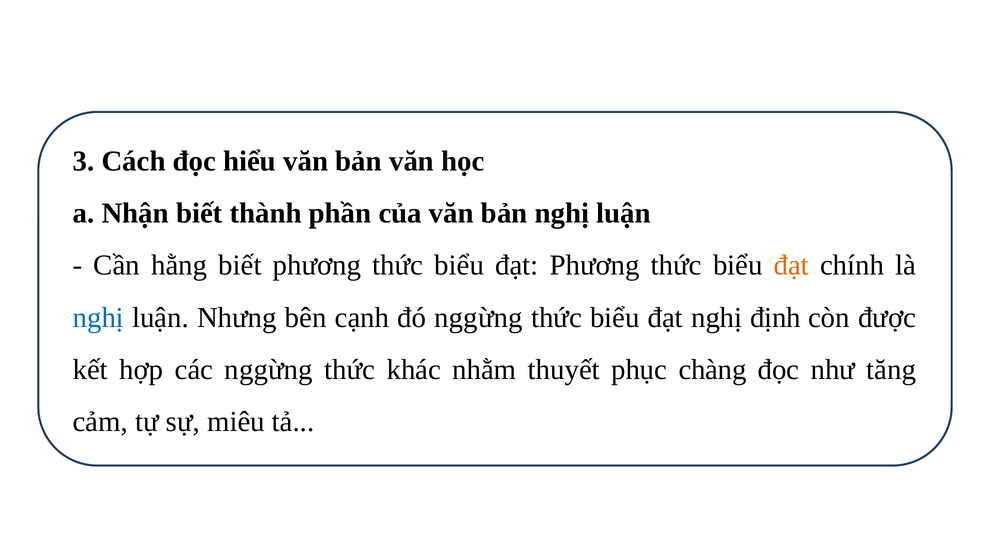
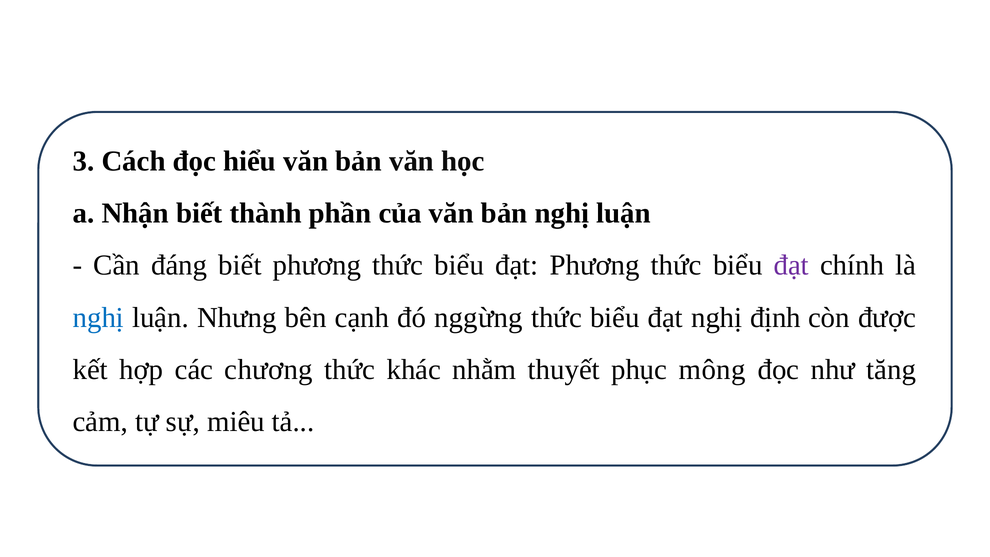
hằng: hằng -> đáng
đạt at (791, 265) colour: orange -> purple
các nggừng: nggừng -> chương
chàng: chàng -> mông
